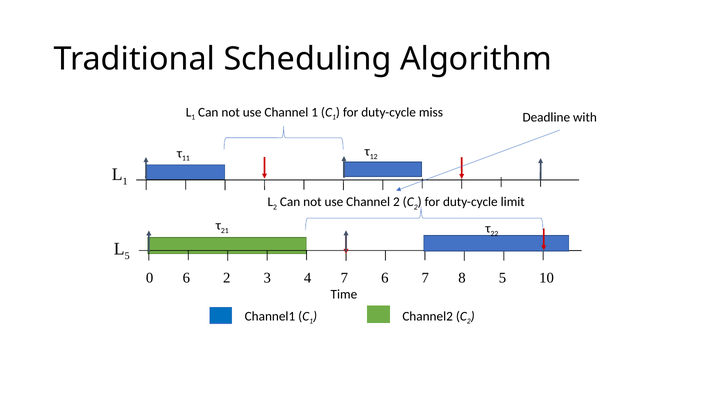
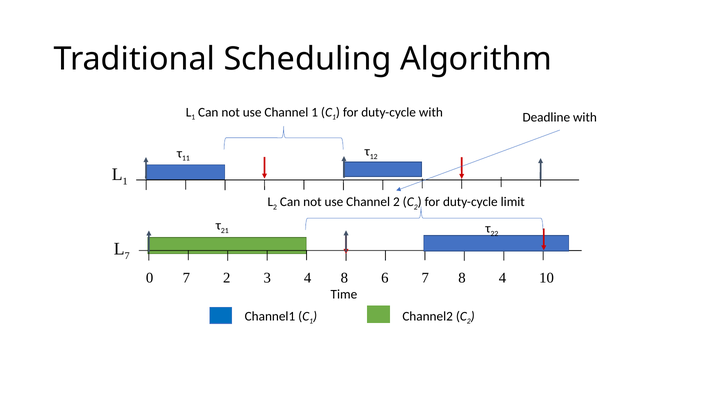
duty-cycle miss: miss -> with
5 at (127, 256): 5 -> 7
0 6: 6 -> 7
4 7: 7 -> 8
8 5: 5 -> 4
